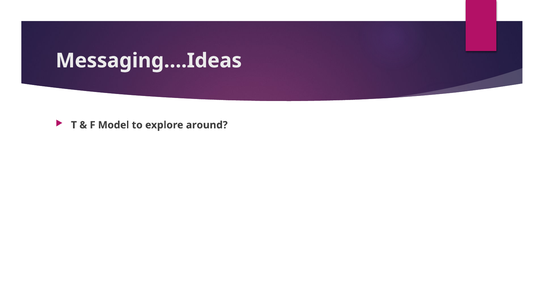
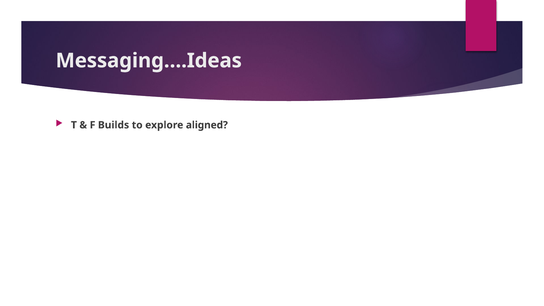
Model: Model -> Builds
around: around -> aligned
